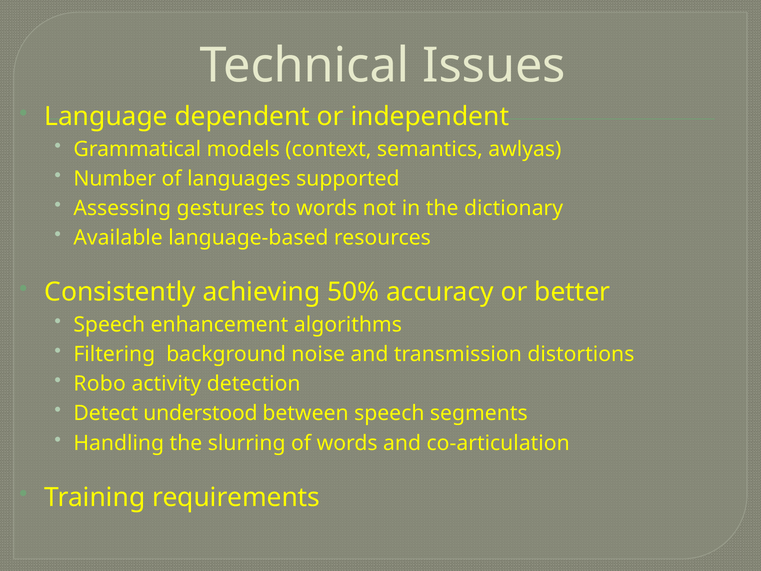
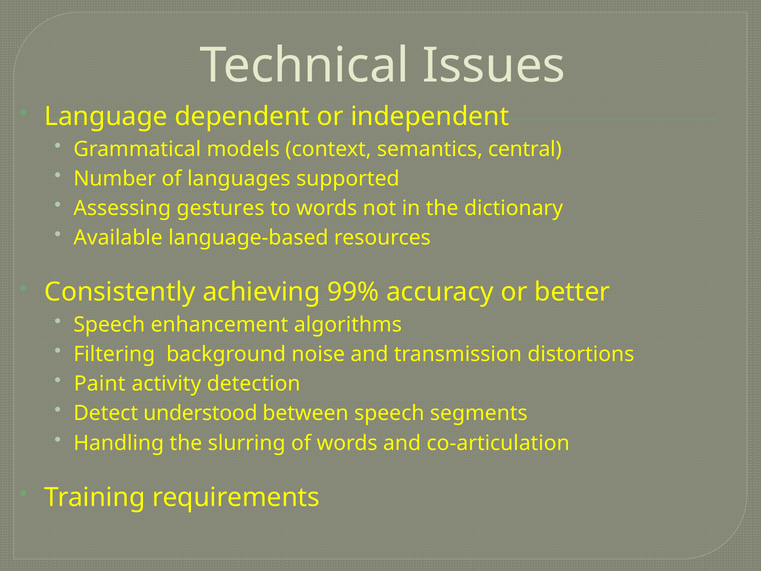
awlyas: awlyas -> central
50%: 50% -> 99%
Robo: Robo -> Paint
